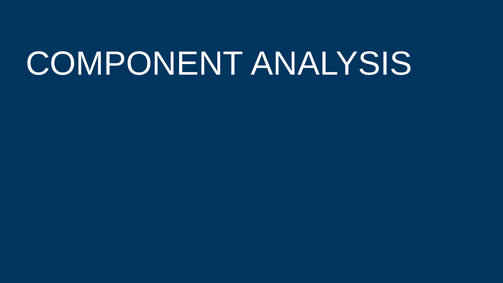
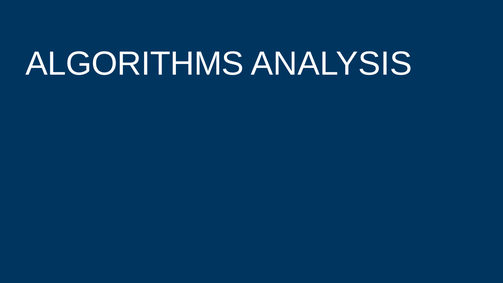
COMPONENT: COMPONENT -> ALGORITHMS
